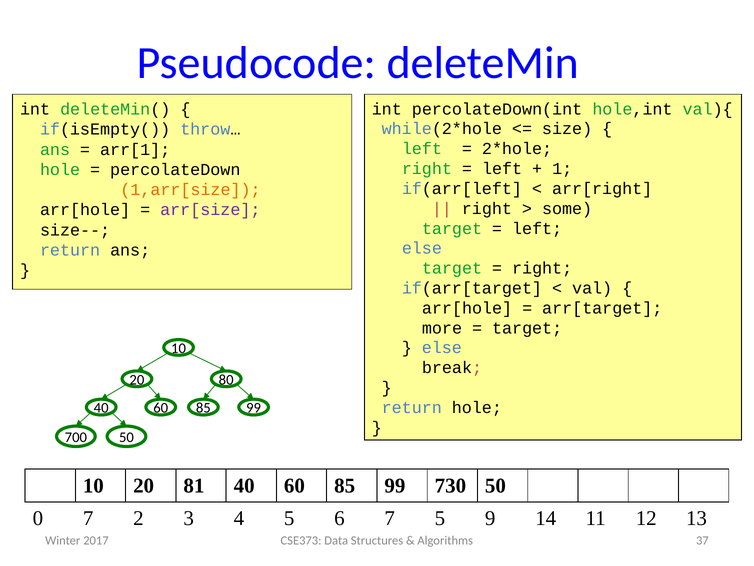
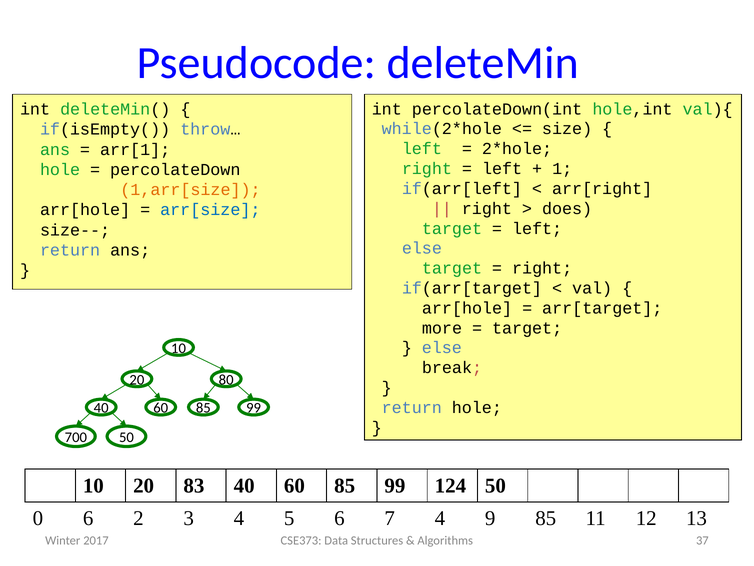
some: some -> does
arr[size colour: purple -> blue
81: 81 -> 83
730: 730 -> 124
0 7: 7 -> 6
7 5: 5 -> 4
9 14: 14 -> 85
